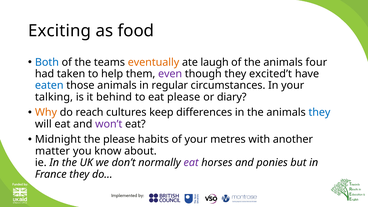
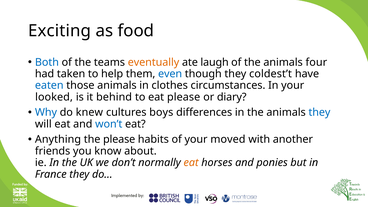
even colour: purple -> blue
excited’t: excited’t -> coldest’t
regular: regular -> clothes
talking: talking -> looked
Why colour: orange -> blue
reach: reach -> knew
keep: keep -> boys
won’t colour: purple -> blue
Midnight: Midnight -> Anything
metres: metres -> moved
matter: matter -> friends
eat at (191, 163) colour: purple -> orange
